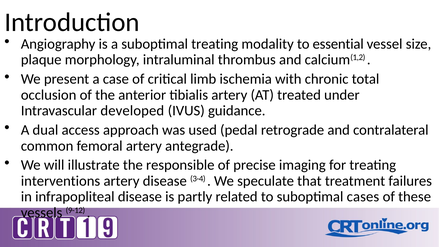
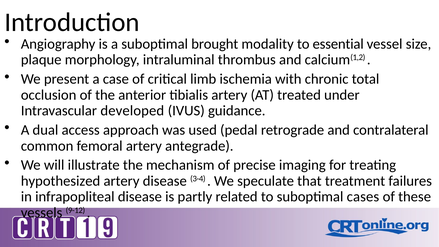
suboptimal treating: treating -> brought
responsible: responsible -> mechanism
interventions: interventions -> hypothesized
